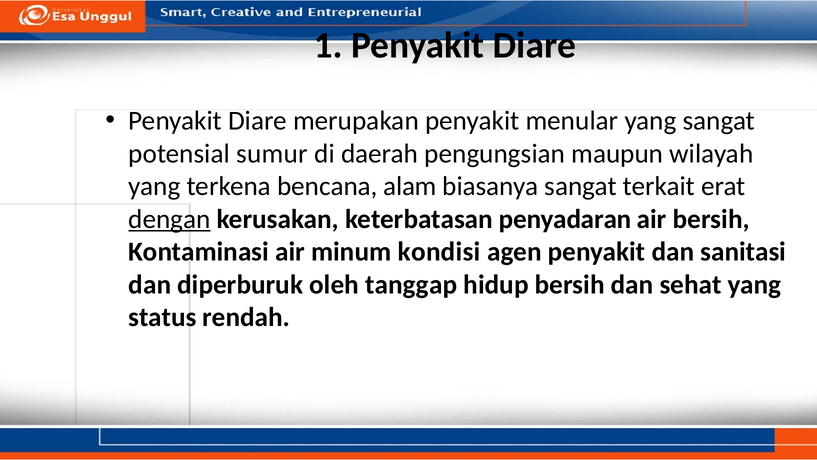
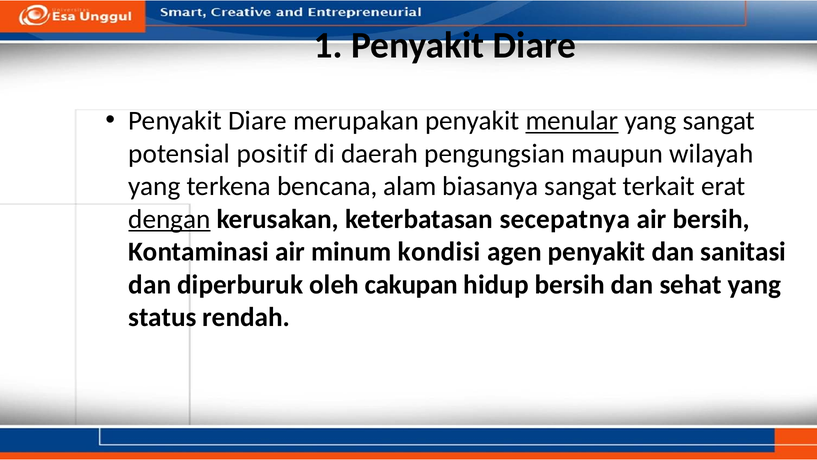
menular underline: none -> present
sumur: sumur -> positif
penyadaran: penyadaran -> secepatnya
tanggap: tanggap -> cakupan
